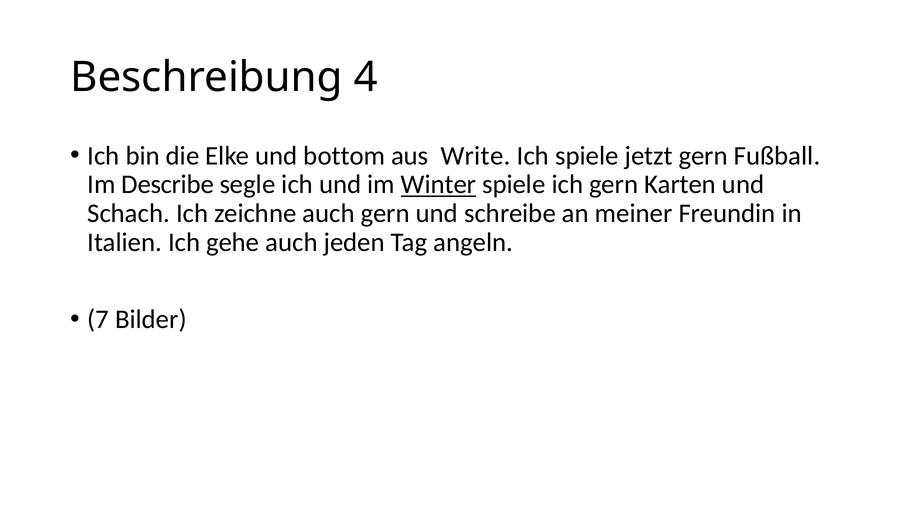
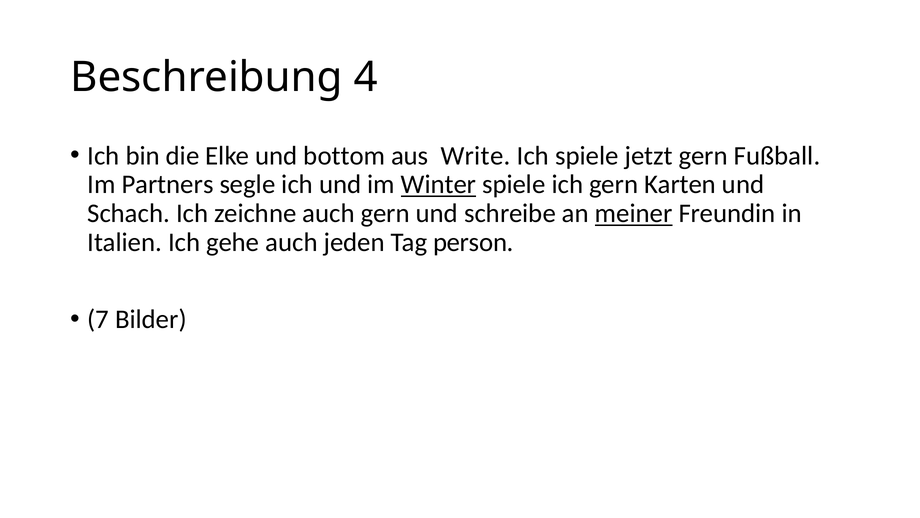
Describe: Describe -> Partners
meiner underline: none -> present
angeln: angeln -> person
